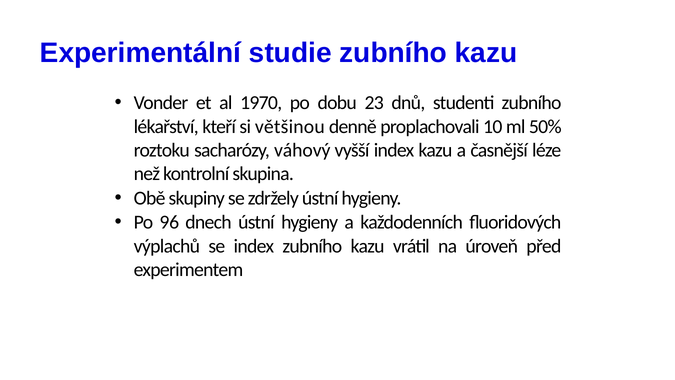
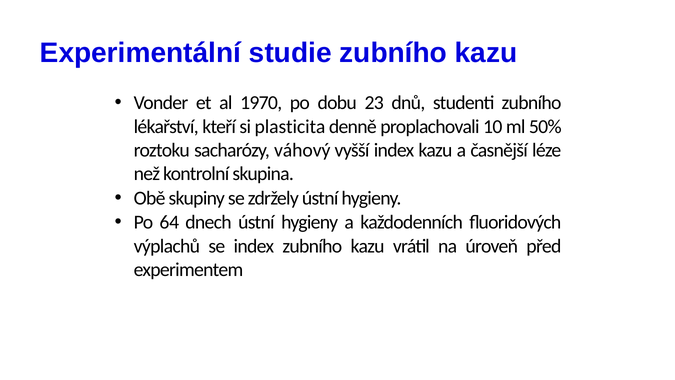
většinou: většinou -> plasticita
96: 96 -> 64
